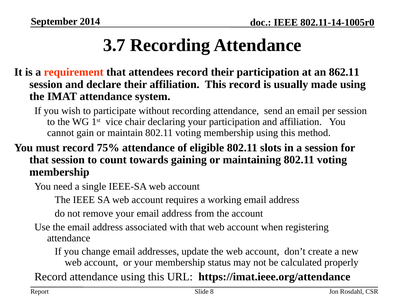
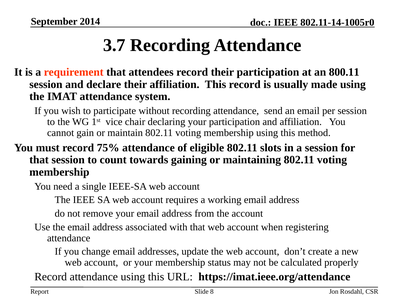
862.11: 862.11 -> 800.11
